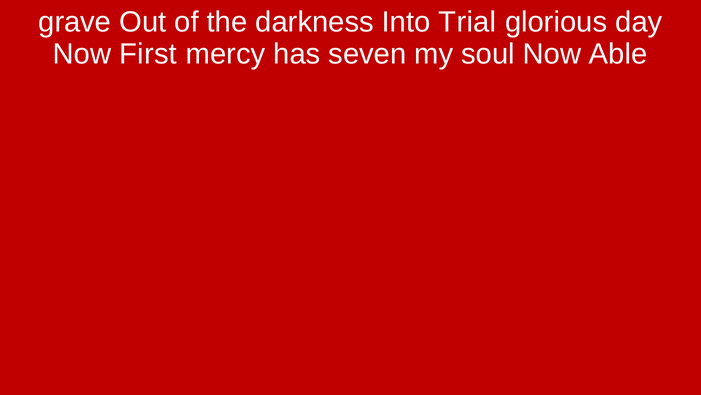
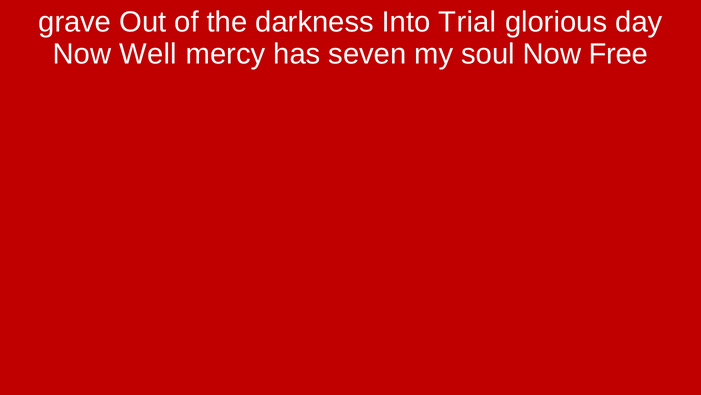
First: First -> Well
Able: Able -> Free
